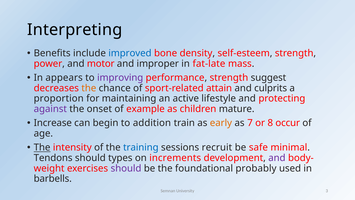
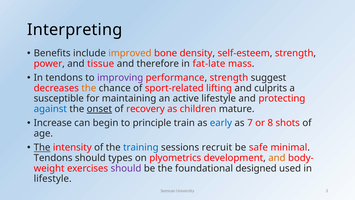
improved colour: blue -> orange
motor: motor -> tissue
improper: improper -> therefore
In appears: appears -> tendons
attain: attain -> lifting
proportion: proportion -> susceptible
against colour: purple -> blue
onset underline: none -> present
example: example -> recovery
addition: addition -> principle
early colour: orange -> blue
occur: occur -> shots
increments: increments -> plyometrics
and at (277, 158) colour: purple -> orange
probably: probably -> designed
barbells at (53, 178): barbells -> lifestyle
